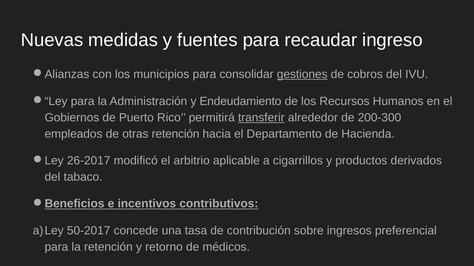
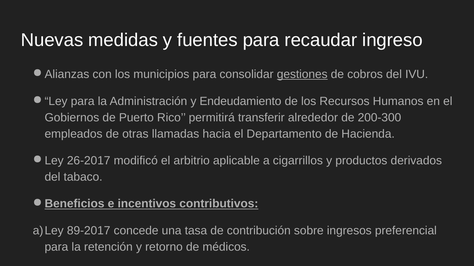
transferir underline: present -> none
otras retención: retención -> llamadas
50-2017: 50-2017 -> 89-2017
